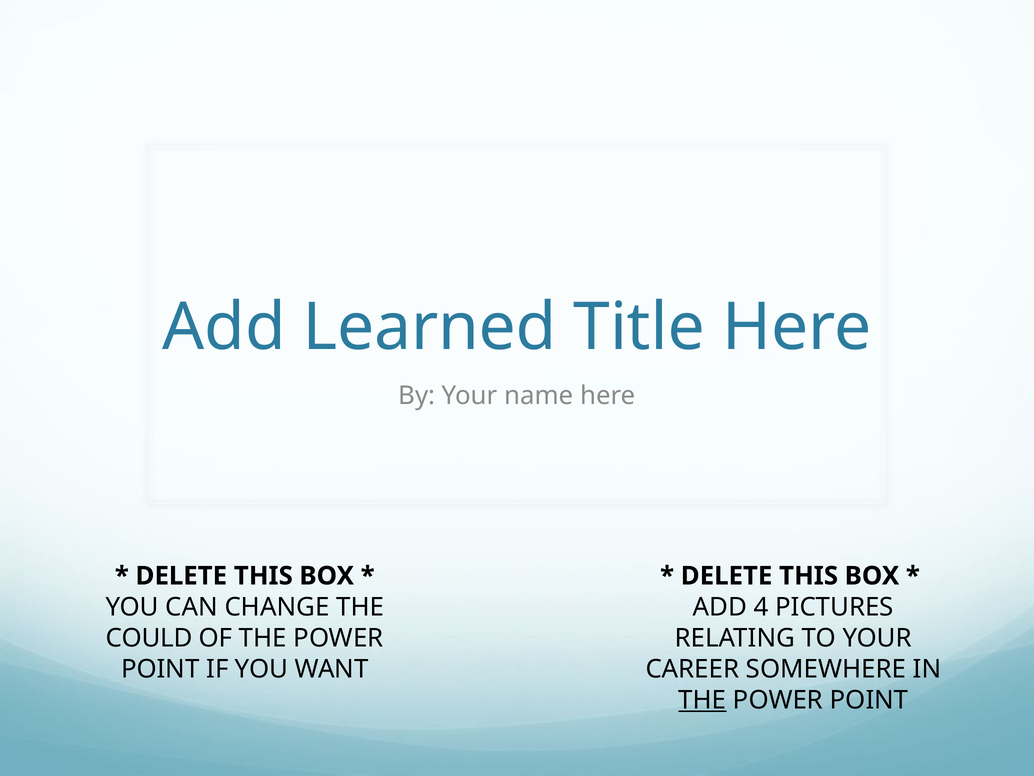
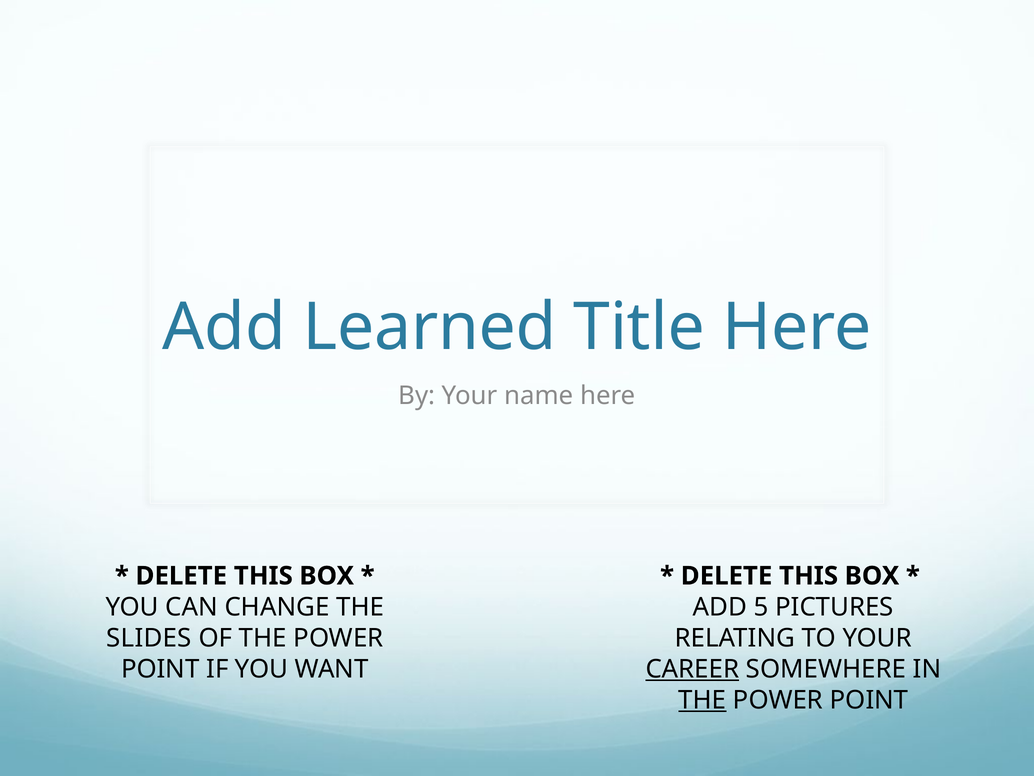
4: 4 -> 5
COULD: COULD -> SLIDES
CAREER underline: none -> present
